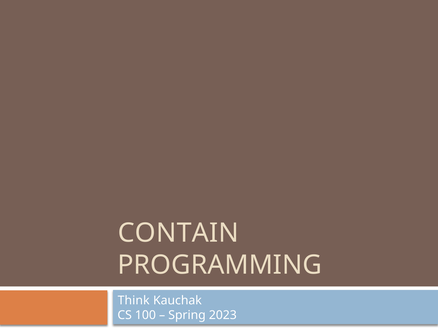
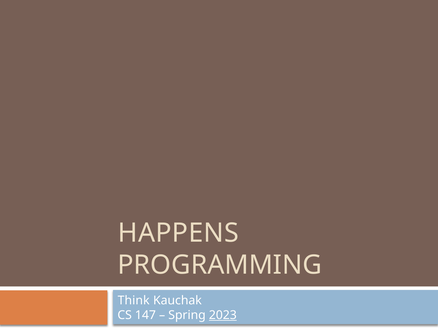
CONTAIN: CONTAIN -> HAPPENS
100: 100 -> 147
2023 underline: none -> present
